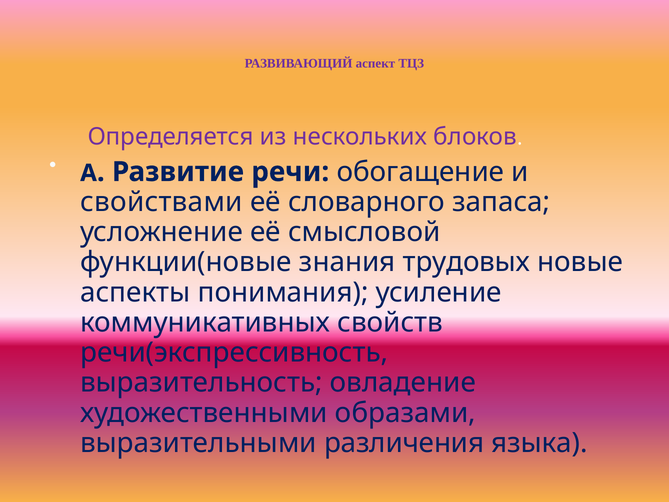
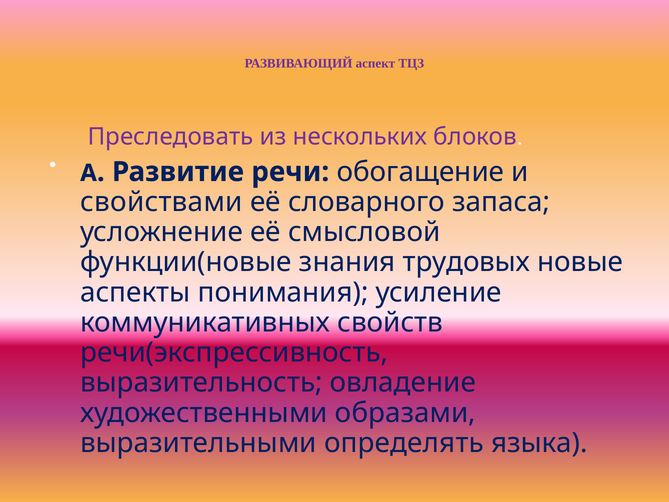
Определяется: Определяется -> Преследовать
различения: различения -> определять
